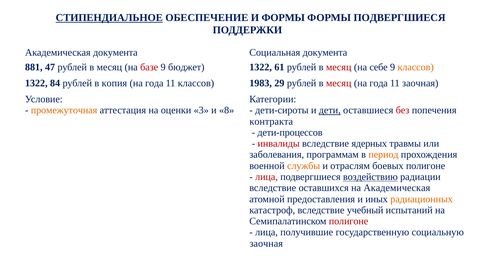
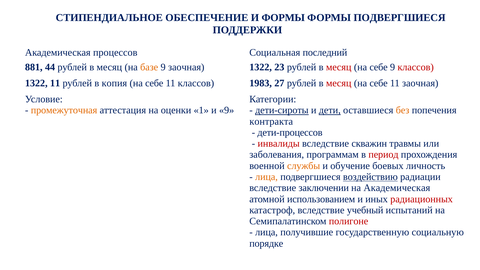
СТИПЕНДИАЛЬНОЕ underline: present -> none
Академическая документа: документа -> процессов
Социальная документа: документа -> последний
47: 47 -> 44
базе colour: red -> orange
9 бюджет: бюджет -> заочная
61: 61 -> 23
классов at (416, 67) colour: orange -> red
1322 84: 84 -> 11
года at (154, 83): года -> себе
29: 29 -> 27
года at (379, 83): года -> себе
3: 3 -> 1
и 8: 8 -> 9
дети-сироты underline: none -> present
без colour: red -> orange
ядерных: ядерных -> скважин
период colour: orange -> red
отраслям: отраслям -> обучение
боевых полигоне: полигоне -> личность
лица at (266, 177) colour: red -> orange
оставшихся: оставшихся -> заключении
предоставления: предоставления -> использованием
радиационных colour: orange -> red
заочная at (266, 243): заочная -> порядке
